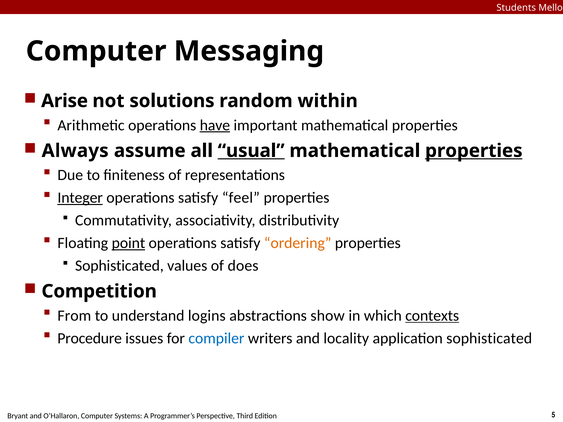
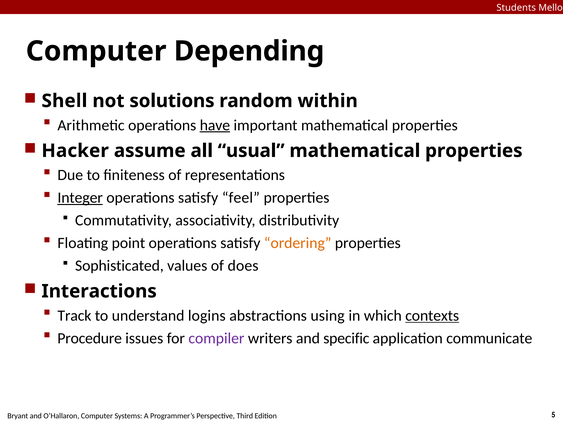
Messaging: Messaging -> Depending
Arise: Arise -> Shell
Always: Always -> Hacker
usual underline: present -> none
properties at (474, 151) underline: present -> none
point underline: present -> none
Competition: Competition -> Interactions
From: From -> Track
show: show -> using
compiler colour: blue -> purple
locality: locality -> specific
application sophisticated: sophisticated -> communicate
